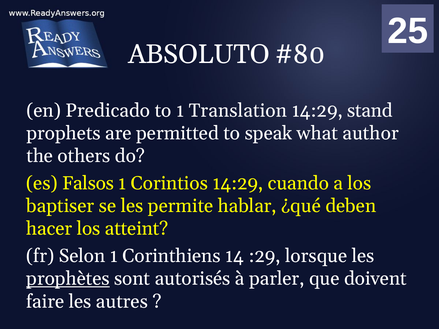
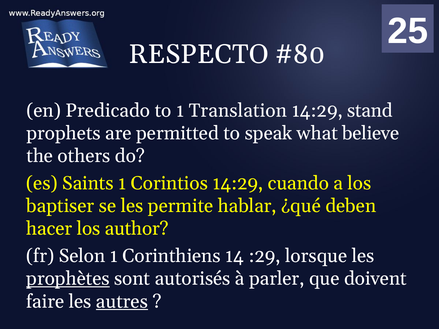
ABSOLUTO: ABSOLUTO -> RESPECTO
author: author -> believe
Falsos: Falsos -> Saints
atteint: atteint -> author
autres underline: none -> present
